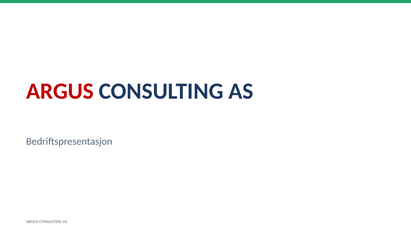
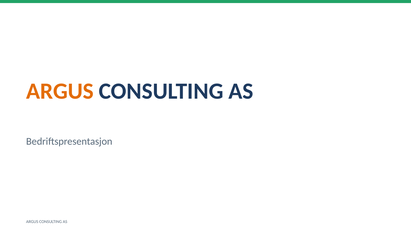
ARGUS at (60, 91) colour: red -> orange
